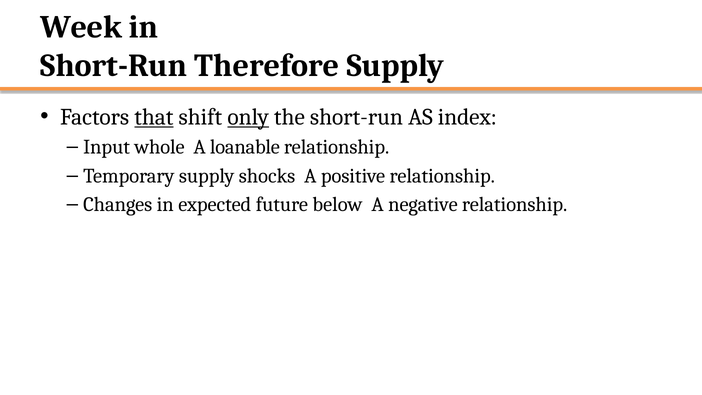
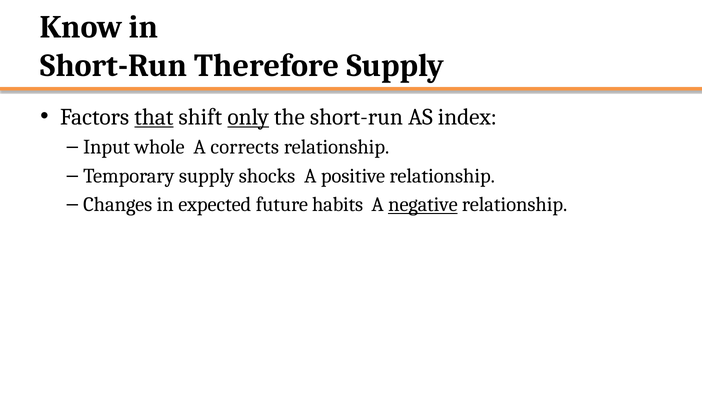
Week: Week -> Know
loanable: loanable -> corrects
below: below -> habits
negative underline: none -> present
